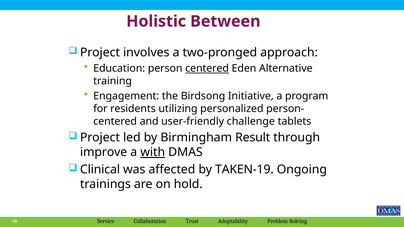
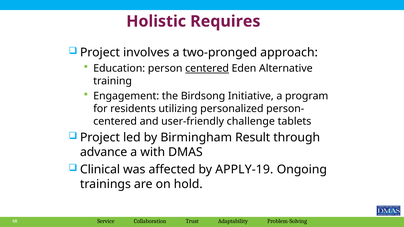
Between: Between -> Requires
improve: improve -> advance
with underline: present -> none
TAKEN-19: TAKEN-19 -> APPLY-19
